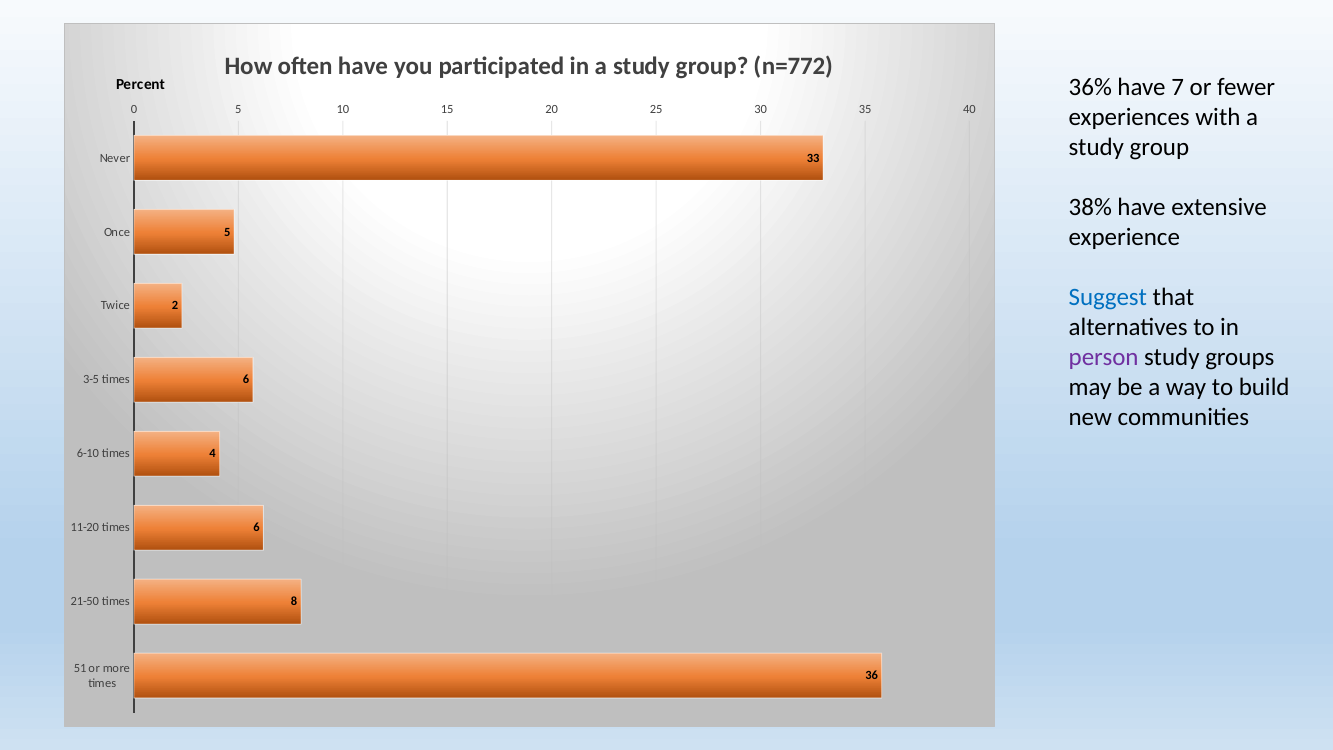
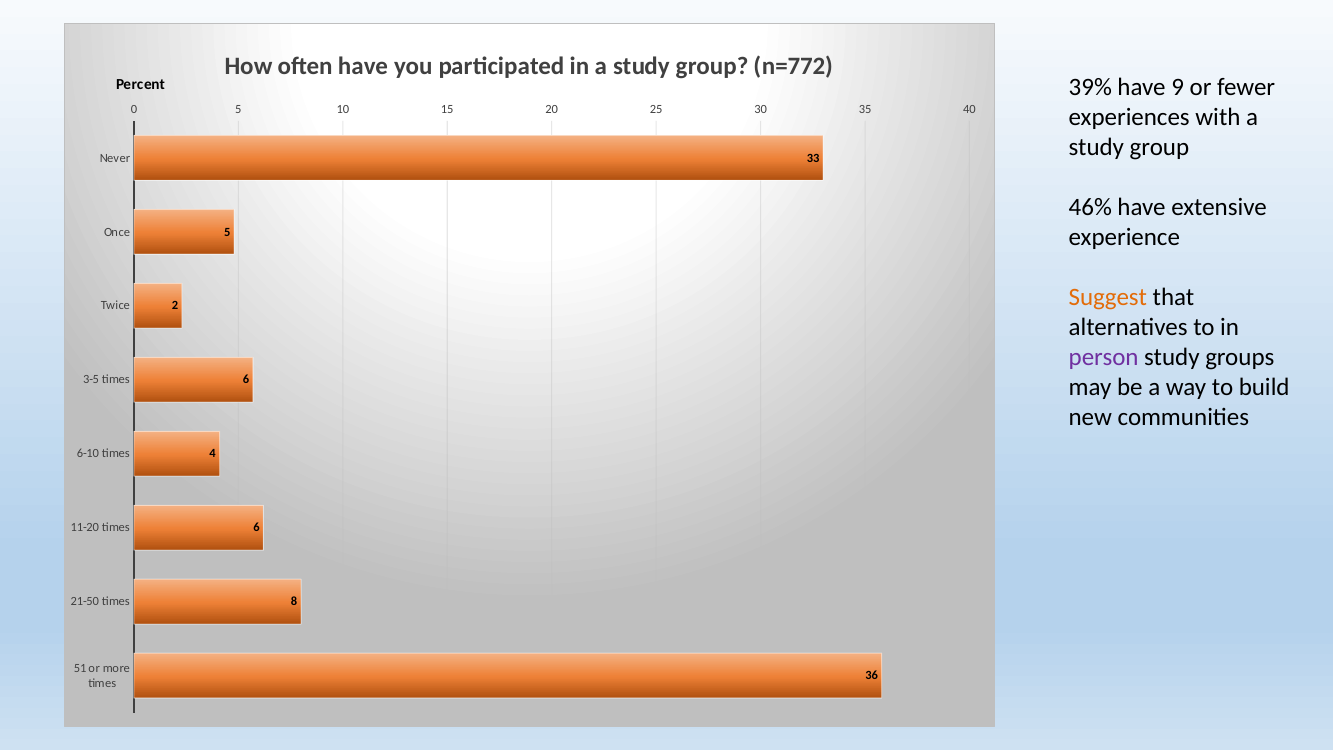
36%: 36% -> 39%
7: 7 -> 9
38%: 38% -> 46%
Suggest colour: blue -> orange
